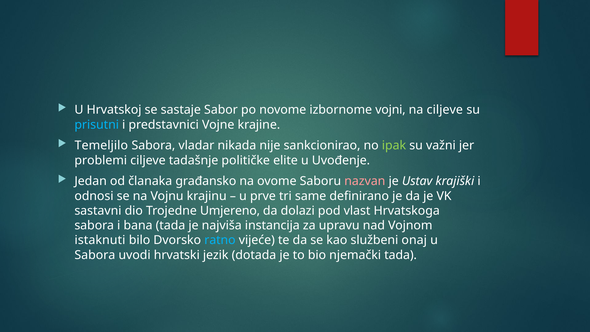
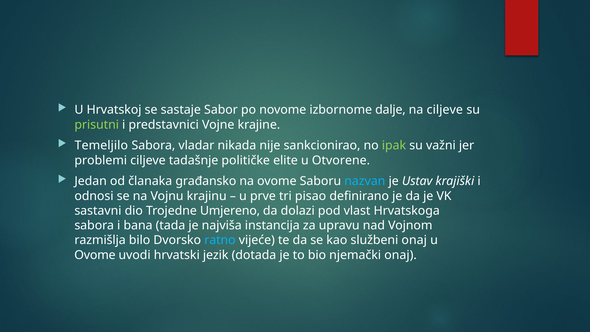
vojni: vojni -> dalje
prisutni colour: light blue -> light green
Uvođenje: Uvođenje -> Otvorene
nazvan colour: pink -> light blue
same: same -> pisao
istaknuti: istaknuti -> razmišlja
Sabora at (95, 255): Sabora -> Ovome
njemački tada: tada -> onaj
